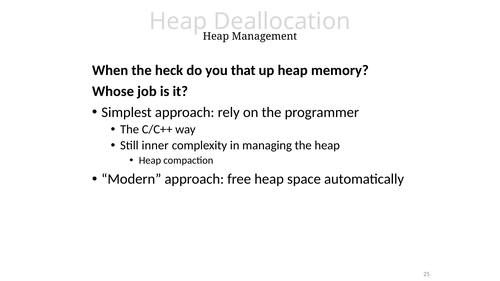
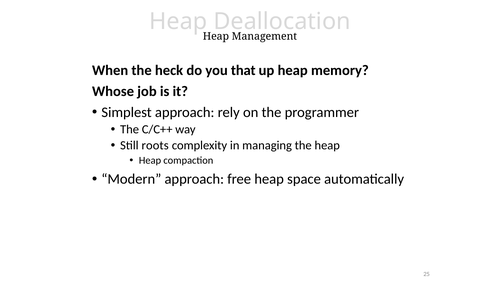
inner: inner -> roots
